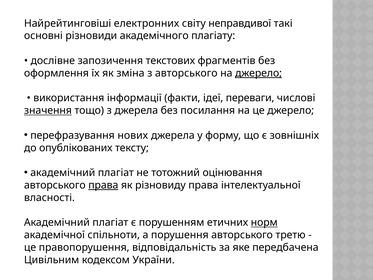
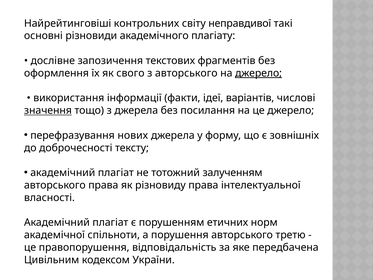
електронних: електронних -> контрольних
зміна: зміна -> свого
переваги: переваги -> варіантів
опублікованих: опублікованих -> доброчесності
оцінювання: оцінювання -> залученням
права at (103, 185) underline: present -> none
норм underline: present -> none
